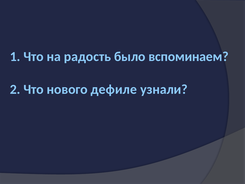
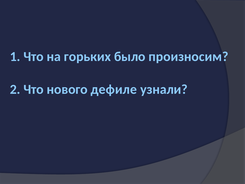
радость: радость -> горьких
вспоминаем: вспоминаем -> произносим
